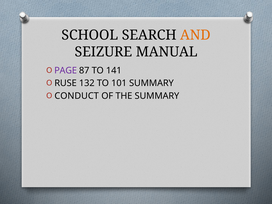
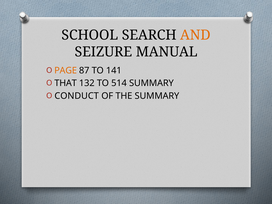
PAGE colour: purple -> orange
RUSE: RUSE -> THAT
101: 101 -> 514
